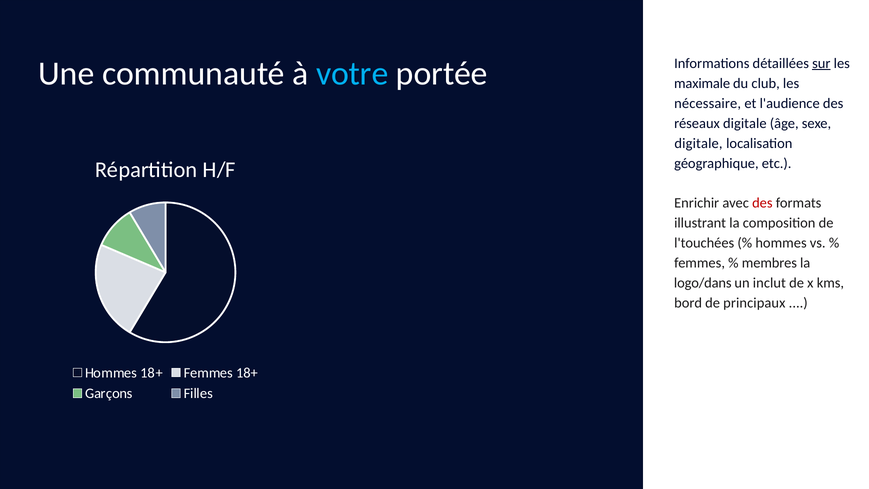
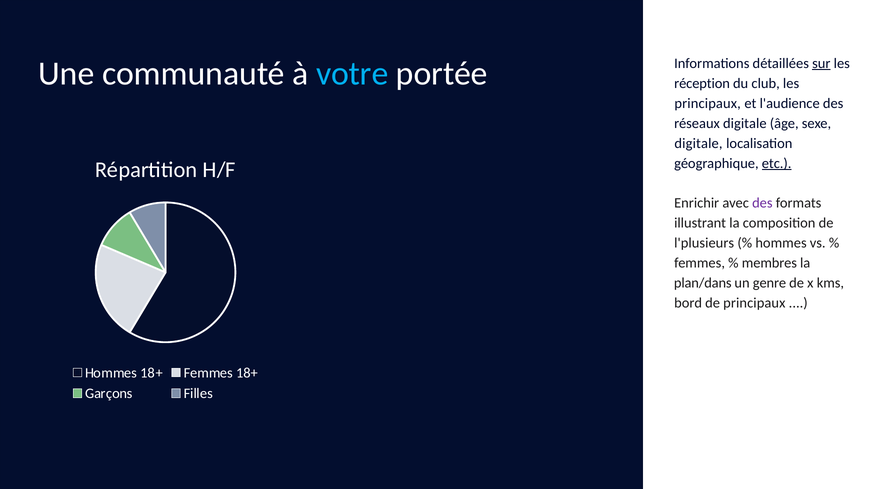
maximale: maximale -> réception
nécessaire at (708, 103): nécessaire -> principaux
etc underline: none -> present
des at (762, 203) colour: red -> purple
l'touchées: l'touchées -> l'plusieurs
logo/dans: logo/dans -> plan/dans
inclut: inclut -> genre
